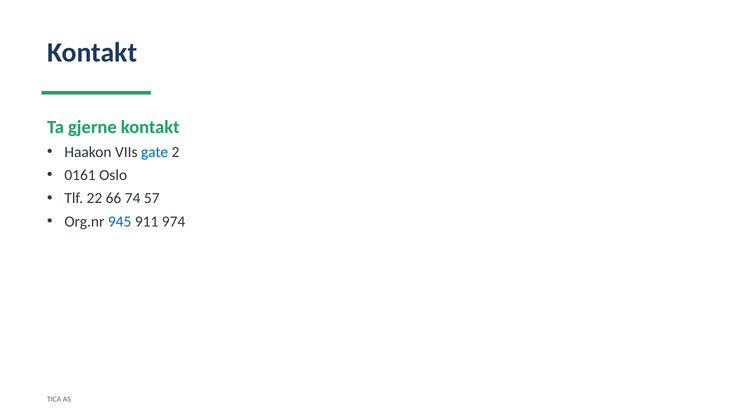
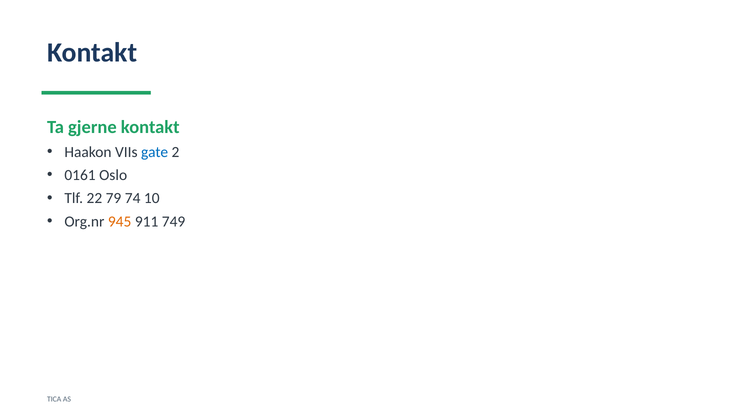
66: 66 -> 79
57: 57 -> 10
945 colour: blue -> orange
974: 974 -> 749
